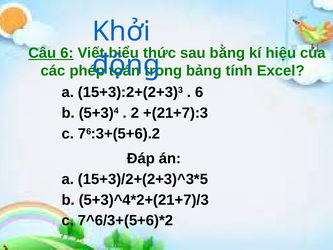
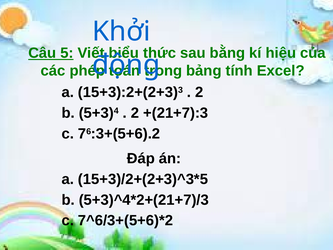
Câu 6: 6 -> 5
6 at (199, 92): 6 -> 2
